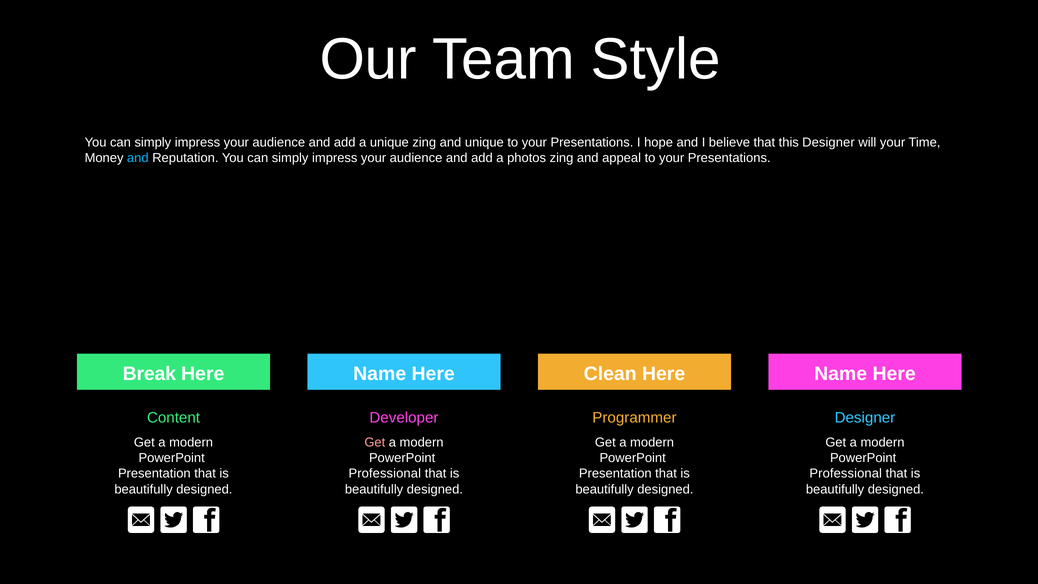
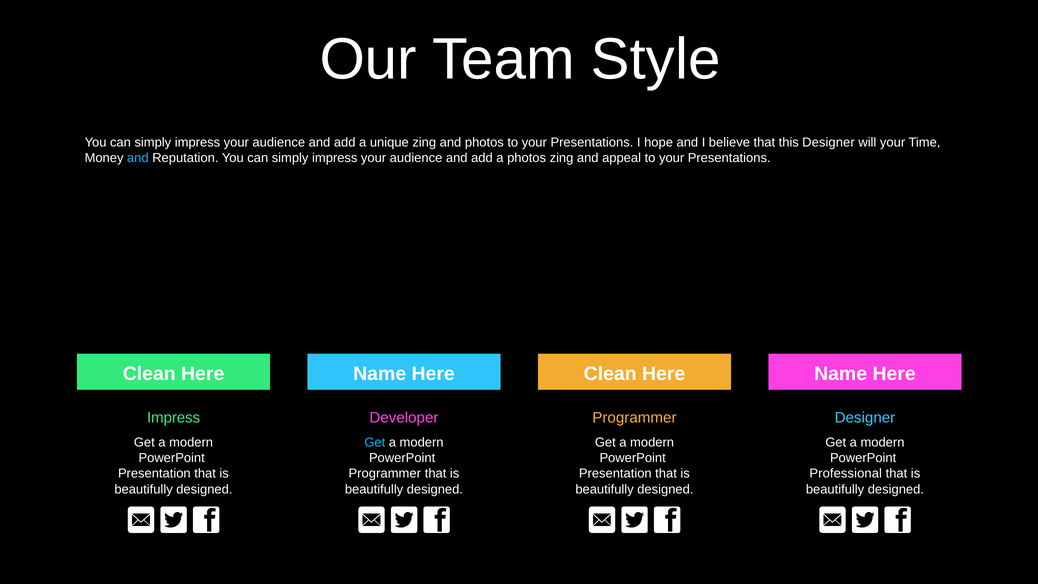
and unique: unique -> photos
Break at (149, 374): Break -> Clean
Content at (174, 418): Content -> Impress
Get at (375, 442) colour: pink -> light blue
Professional at (385, 474): Professional -> Programmer
